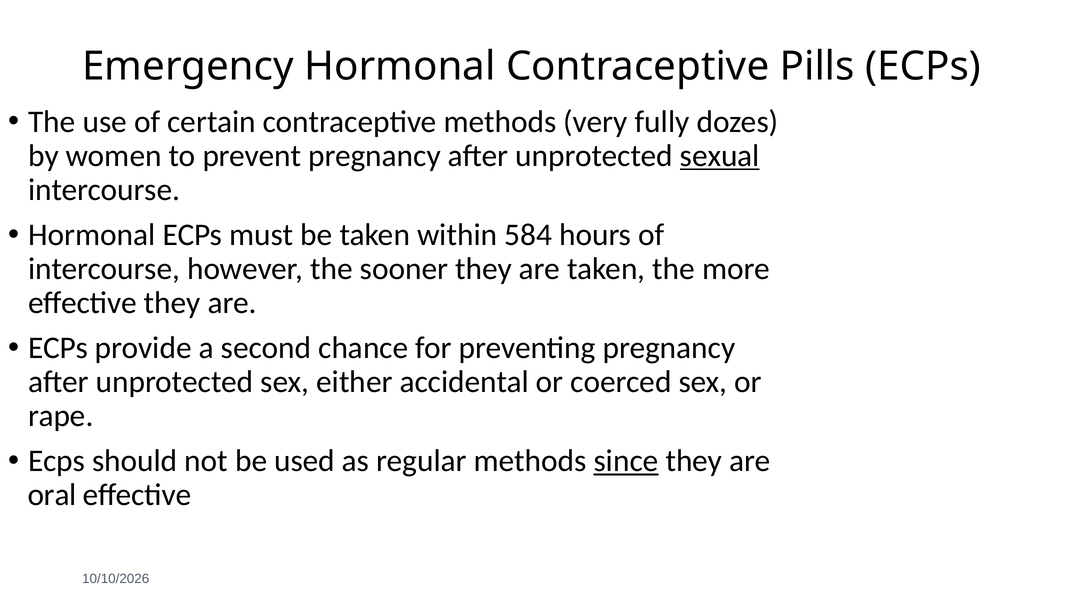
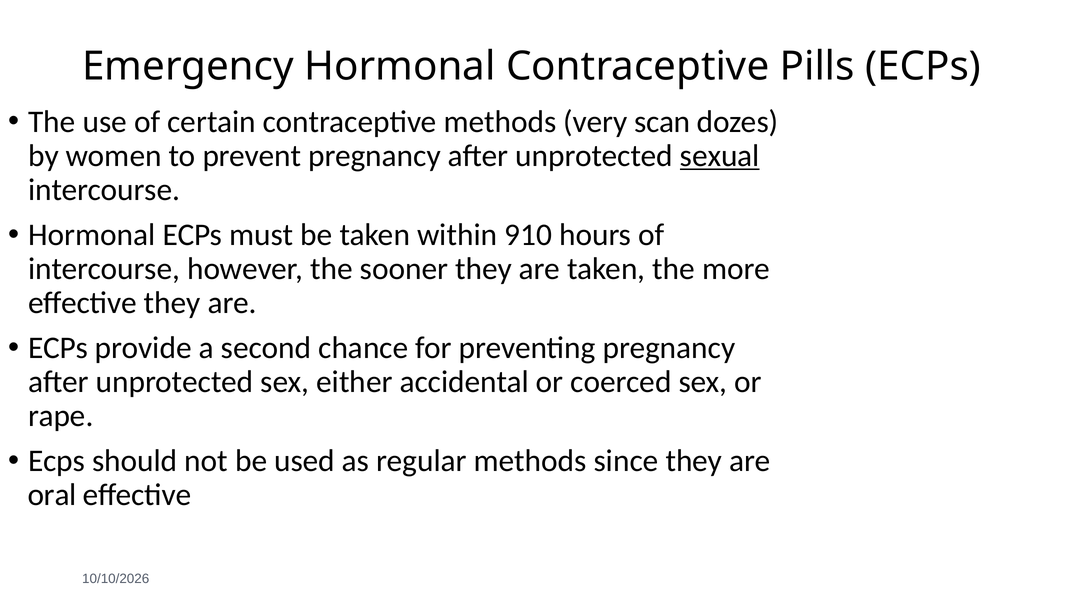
fully: fully -> scan
584: 584 -> 910
since underline: present -> none
